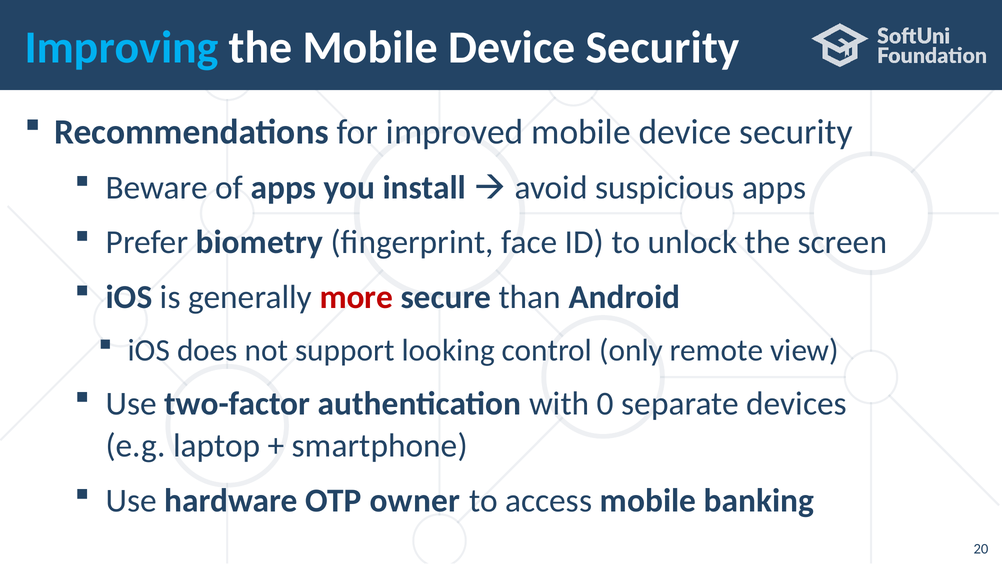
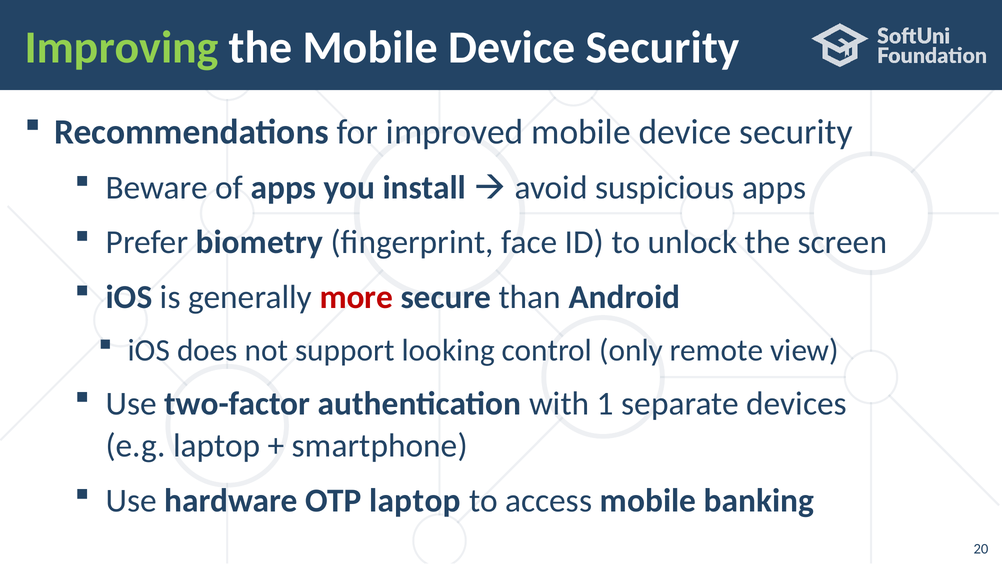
Improving colour: light blue -> light green
0: 0 -> 1
OTP owner: owner -> laptop
